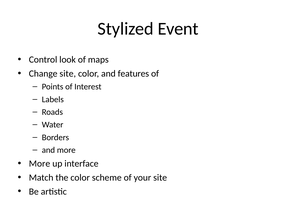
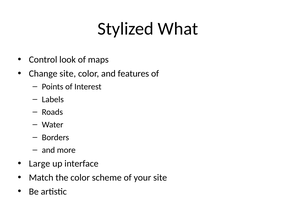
Event: Event -> What
More at (40, 164): More -> Large
